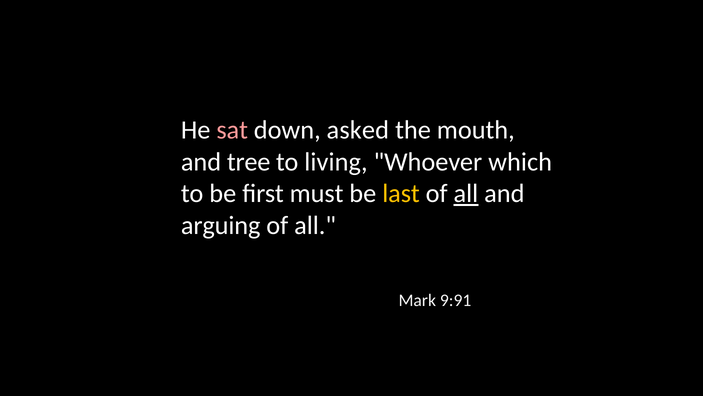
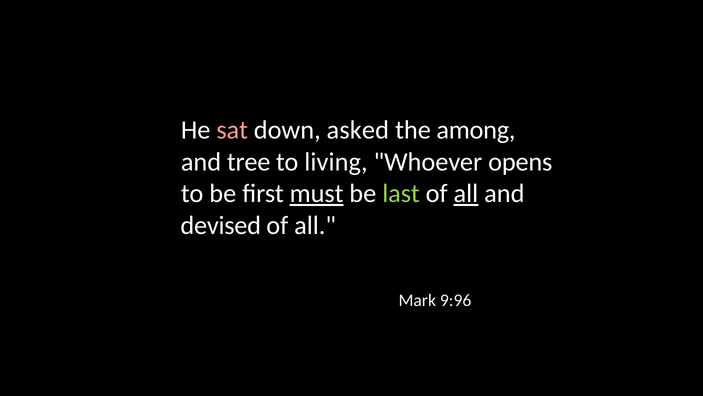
mouth: mouth -> among
which: which -> opens
must underline: none -> present
last colour: yellow -> light green
arguing: arguing -> devised
9:91: 9:91 -> 9:96
